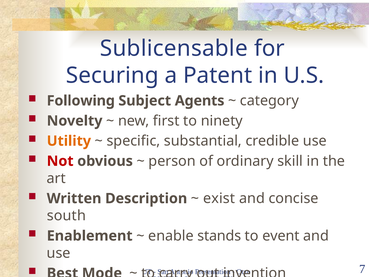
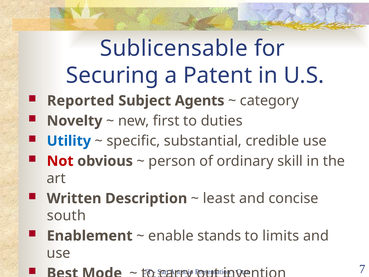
Following: Following -> Reported
ninety: ninety -> duties
Utility colour: orange -> blue
exist: exist -> least
event: event -> limits
